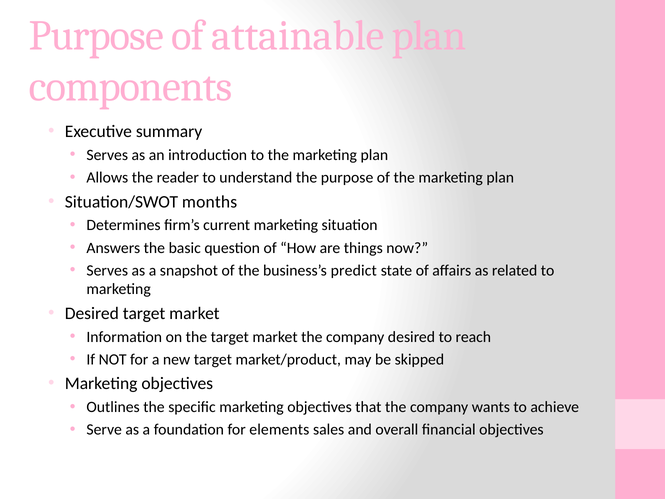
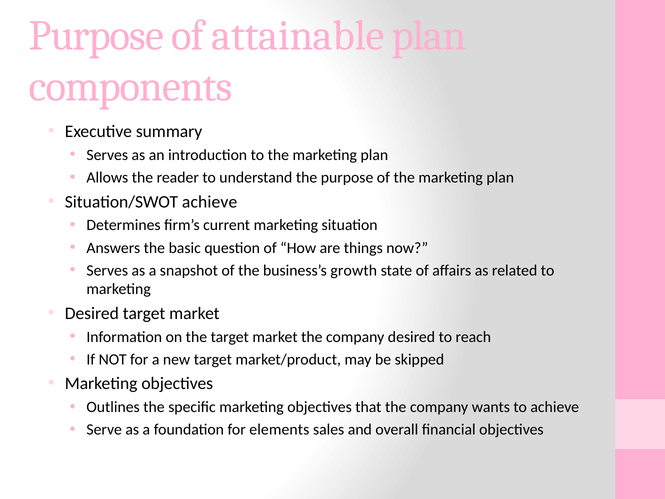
Situation/SWOT months: months -> achieve
predict: predict -> growth
